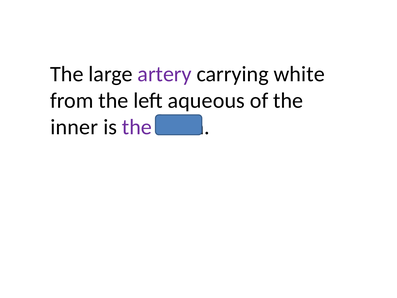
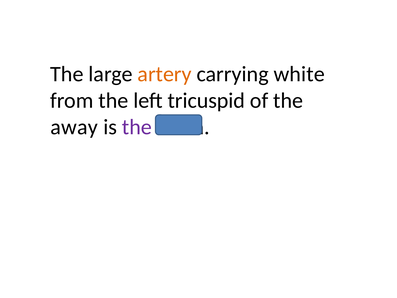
artery colour: purple -> orange
aqueous: aqueous -> tricuspid
inner: inner -> away
